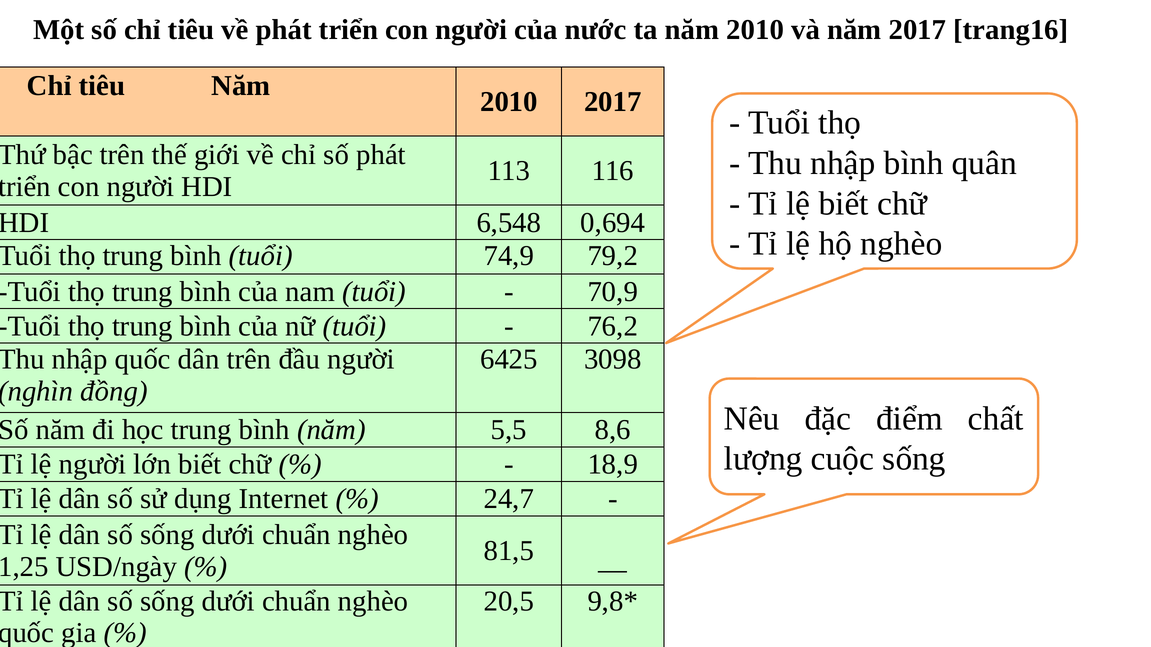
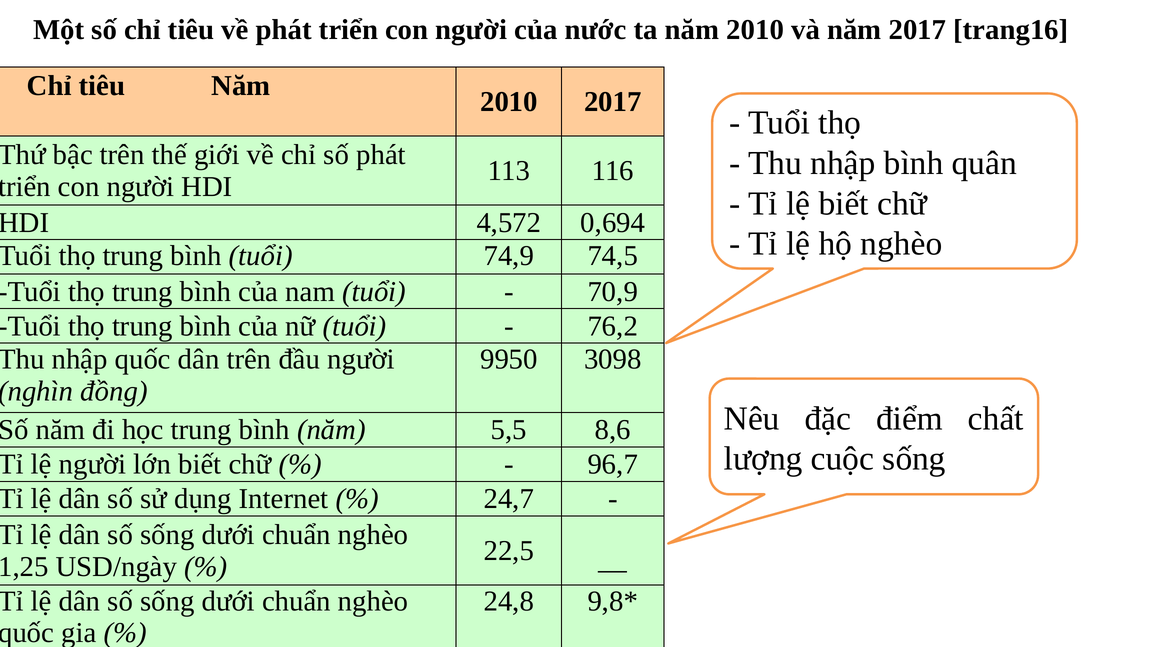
6,548: 6,548 -> 4,572
79,2: 79,2 -> 74,5
6425: 6425 -> 9950
18,9: 18,9 -> 96,7
81,5: 81,5 -> 22,5
20,5: 20,5 -> 24,8
